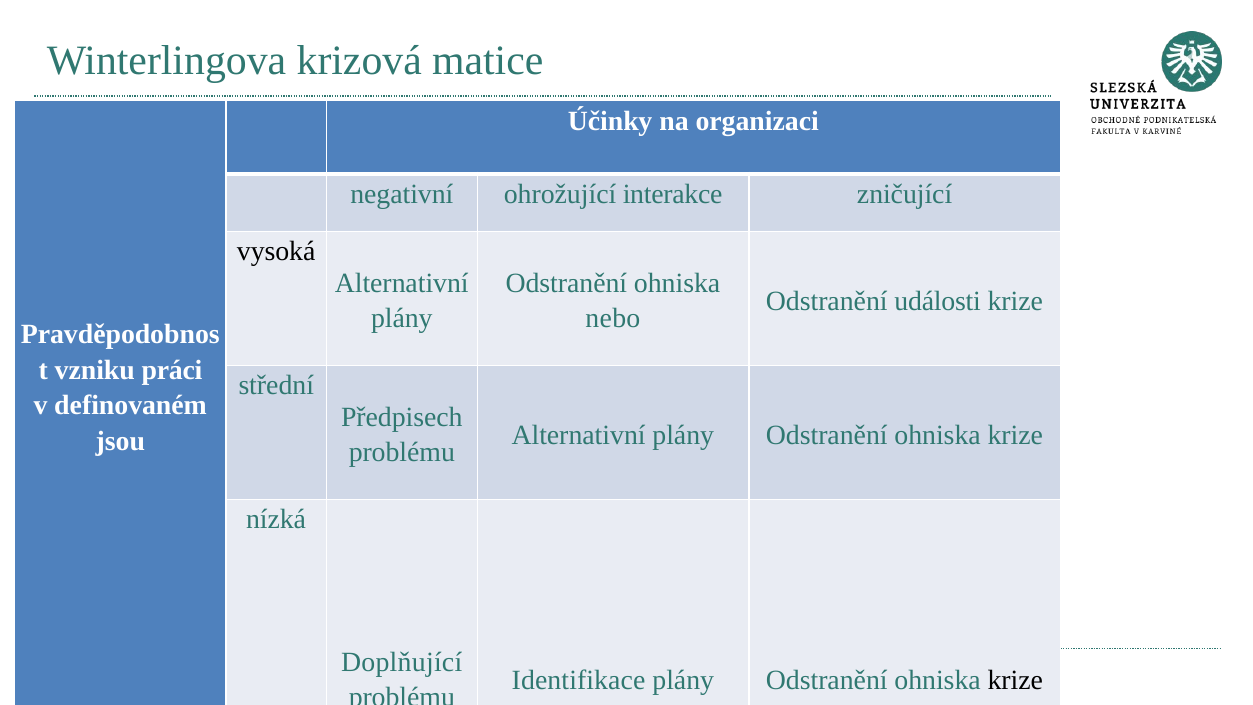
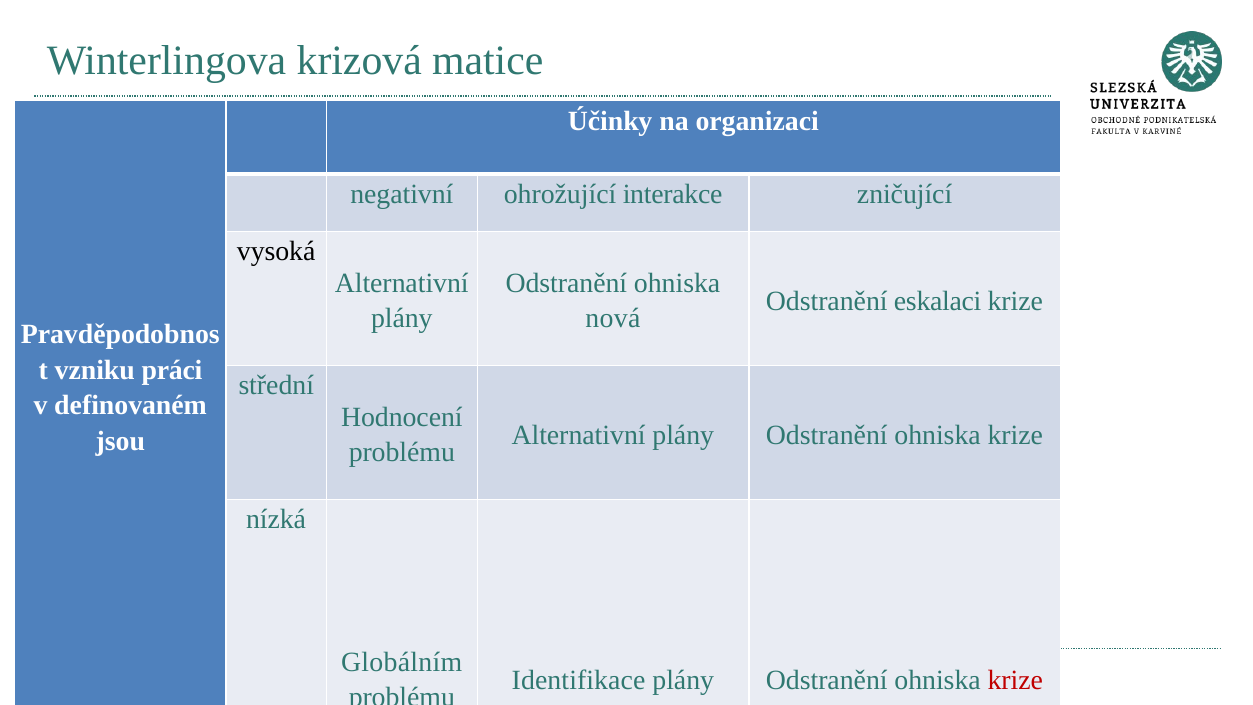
události: události -> eskalaci
nebo: nebo -> nová
Předpisech: Předpisech -> Hodnocení
Doplňující at (402, 662): Doplňující -> Globálním
krize at (1015, 680) colour: black -> red
